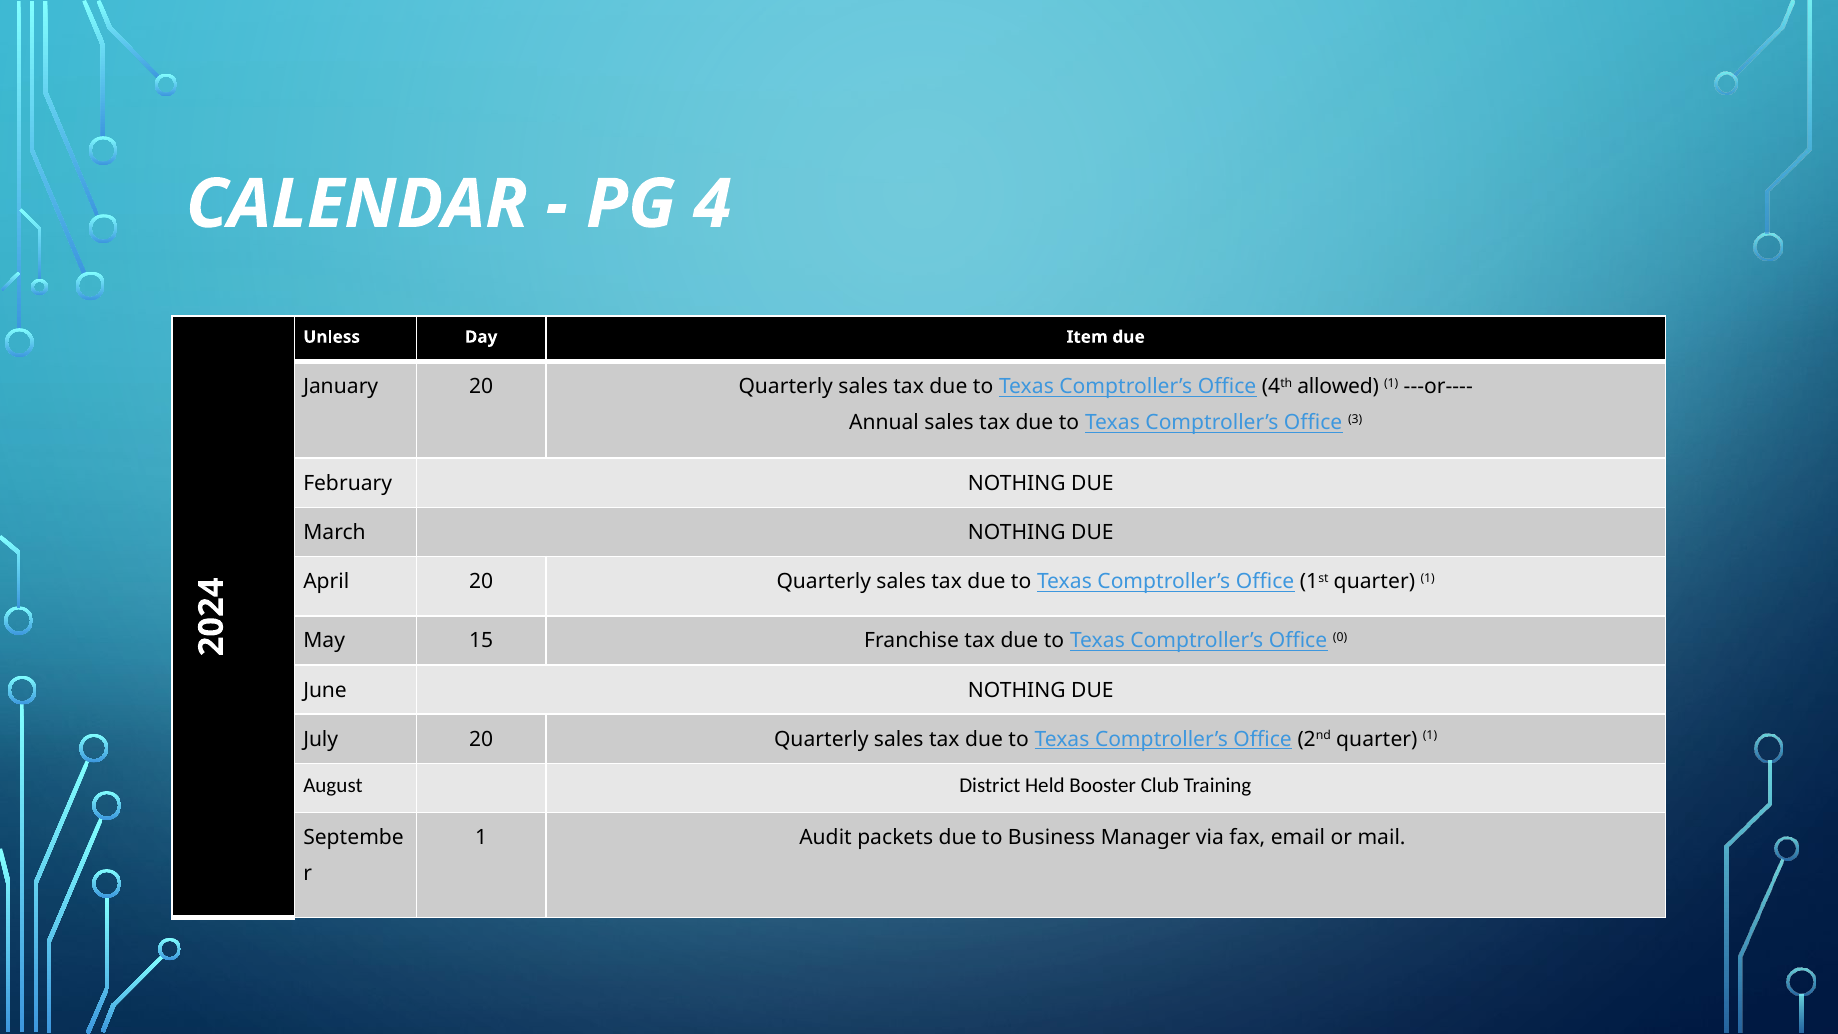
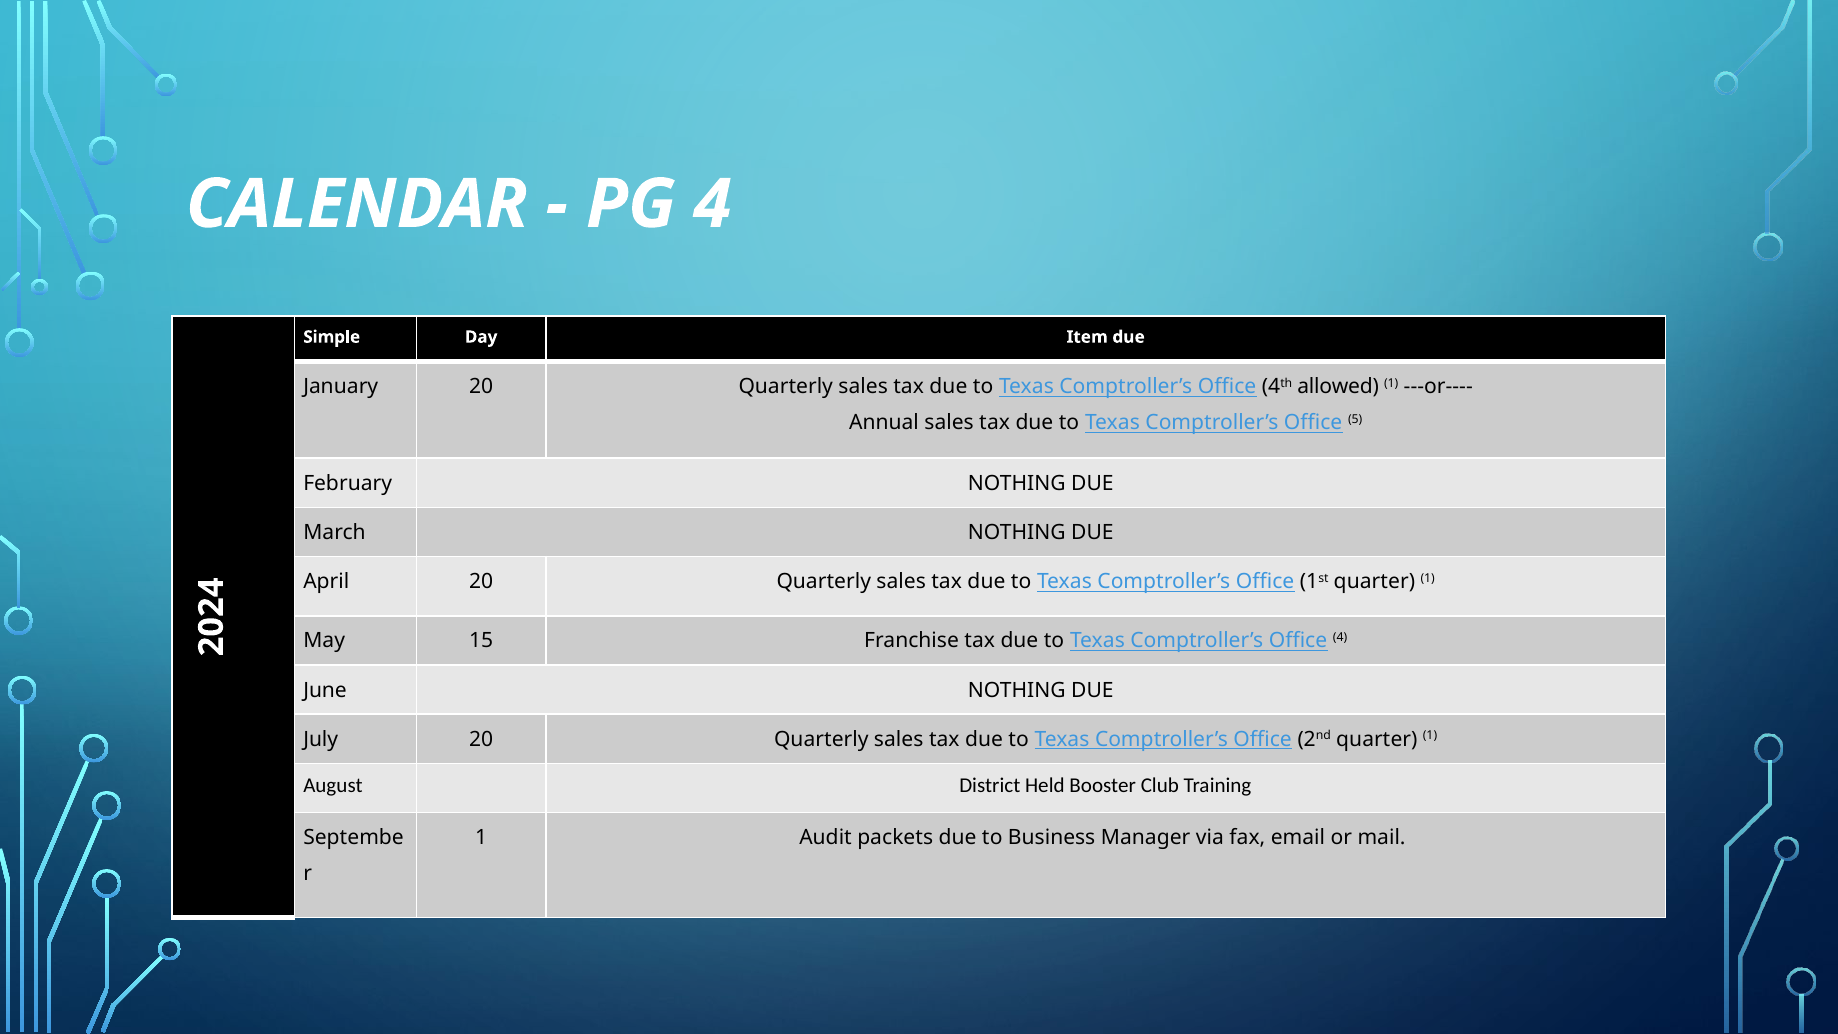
Unless: Unless -> Simple
3: 3 -> 5
Office 0: 0 -> 4
